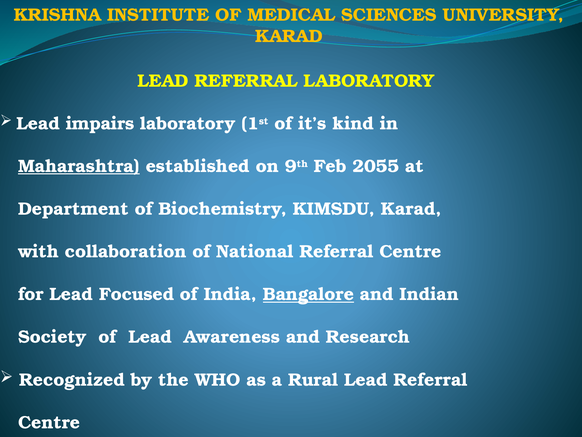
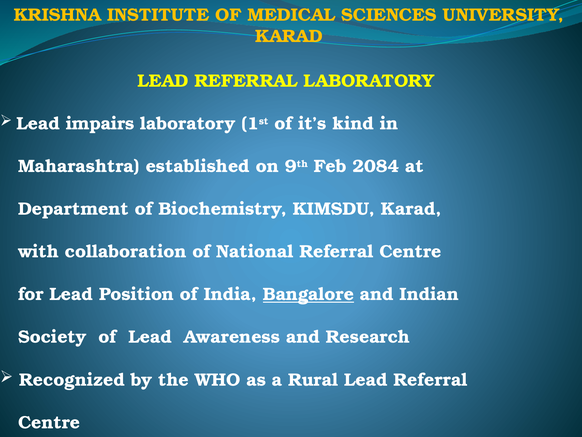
Maharashtra underline: present -> none
2055: 2055 -> 2084
Focused: Focused -> Position
